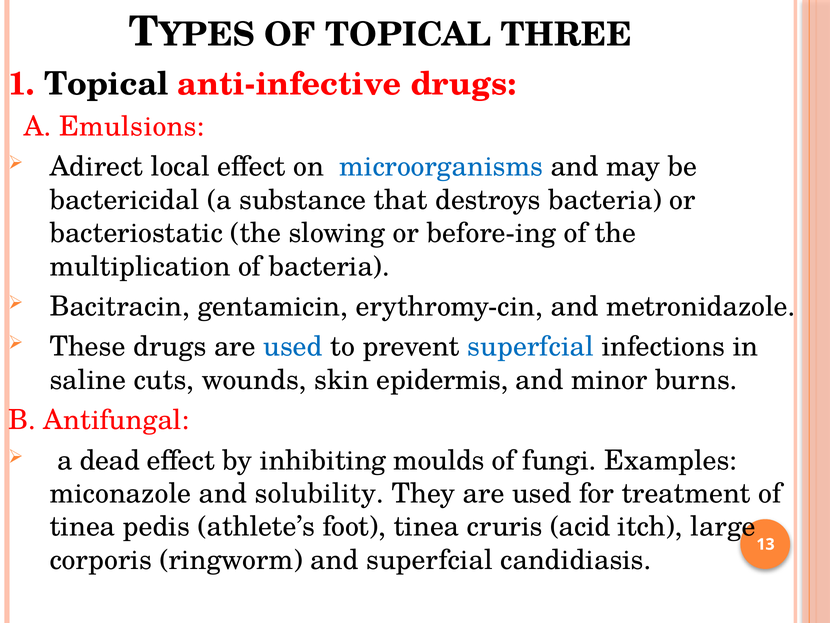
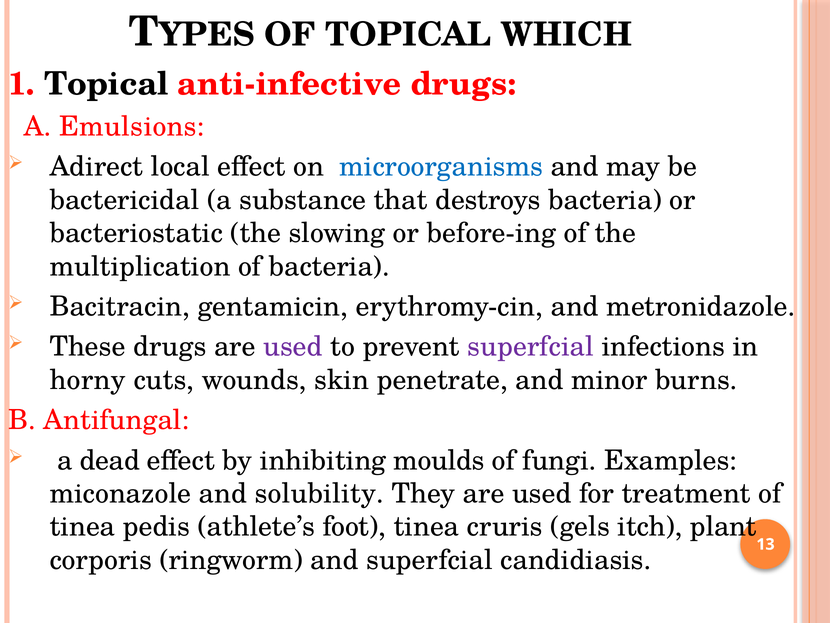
THREE: THREE -> WHICH
used at (293, 347) colour: blue -> purple
superfcial at (531, 347) colour: blue -> purple
saline: saline -> horny
epidermis: epidermis -> penetrate
acid: acid -> gels
large: large -> plant
